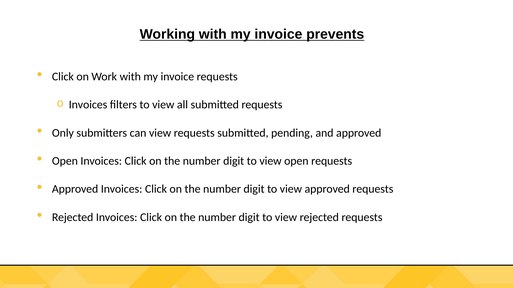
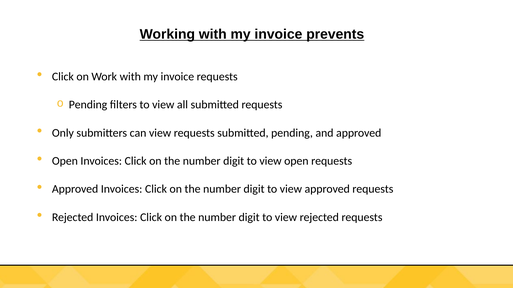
Invoices at (88, 105): Invoices -> Pending
